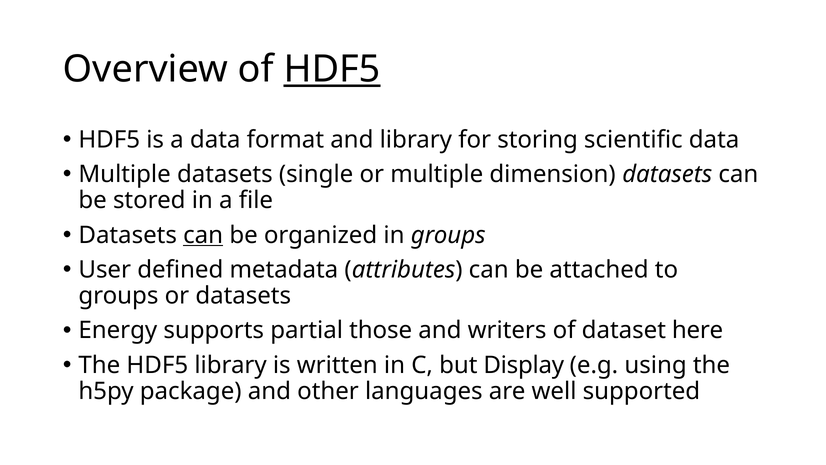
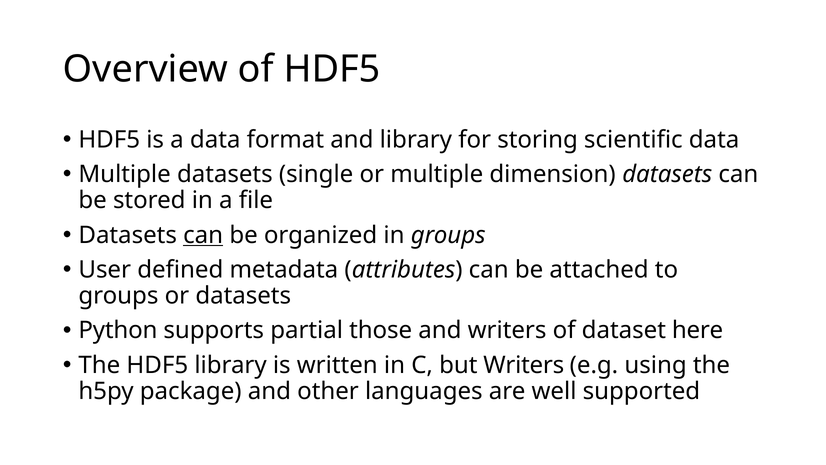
HDF5 at (332, 69) underline: present -> none
Energy: Energy -> Python
but Display: Display -> Writers
